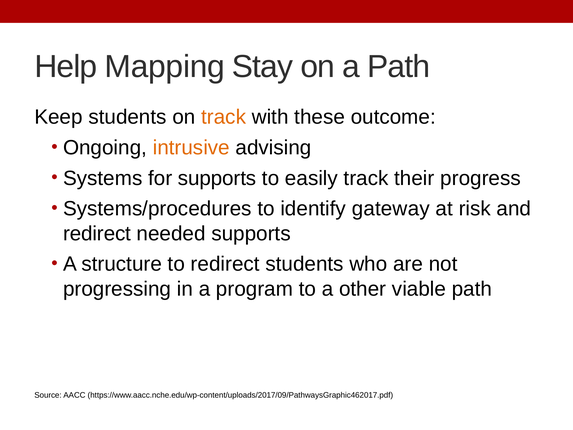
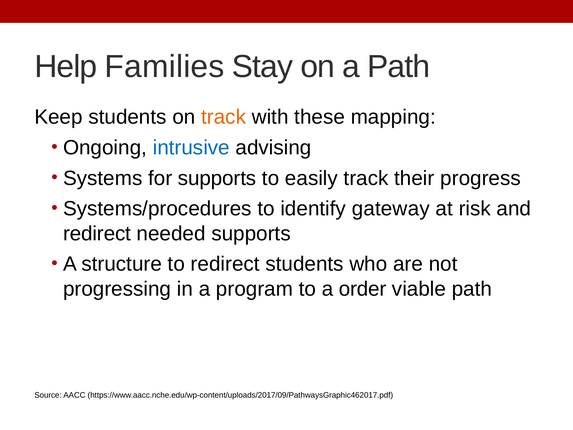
Mapping: Mapping -> Families
outcome: outcome -> mapping
intrusive colour: orange -> blue
other: other -> order
